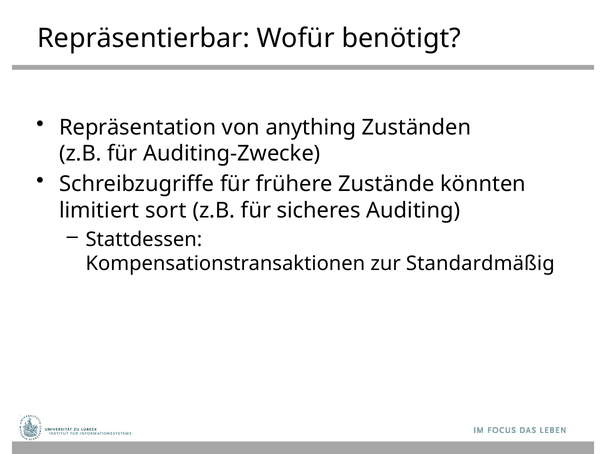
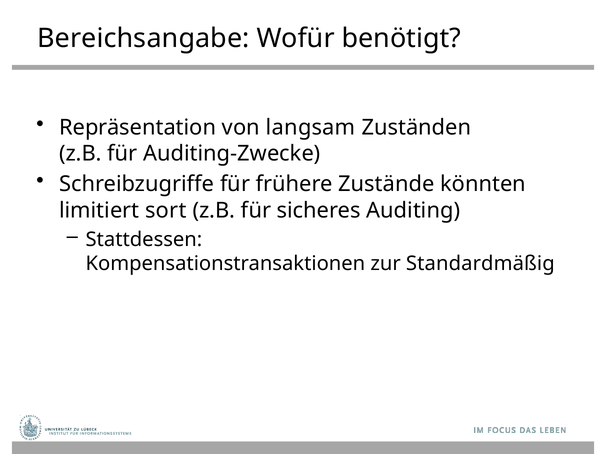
Repräsentierbar: Repräsentierbar -> Bereichsangabe
anything: anything -> langsam
